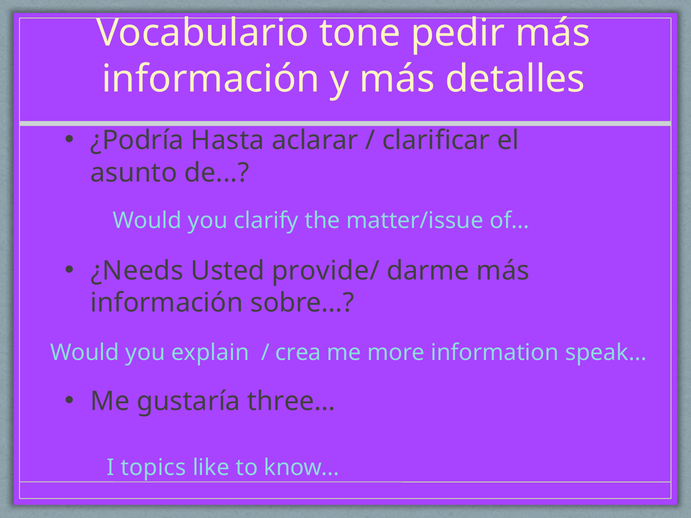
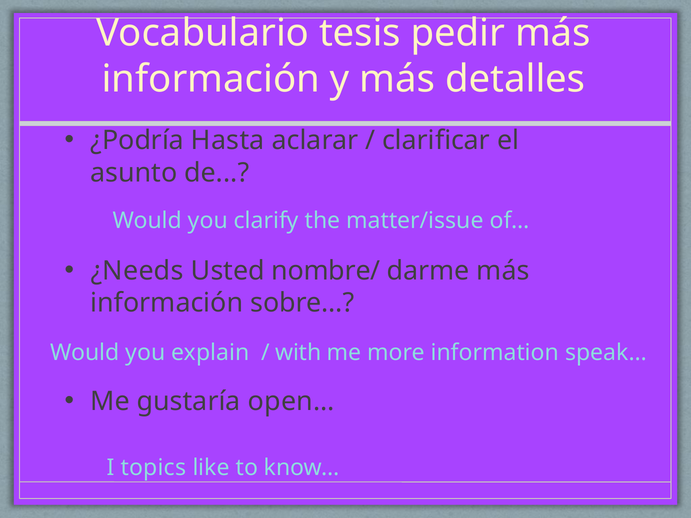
tone: tone -> tesis
provide/: provide/ -> nombre/
crea: crea -> with
three…: three… -> open…
